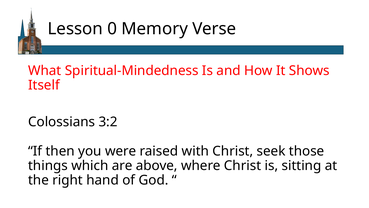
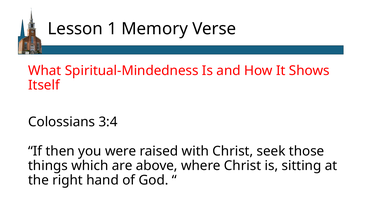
0: 0 -> 1
3:2: 3:2 -> 3:4
